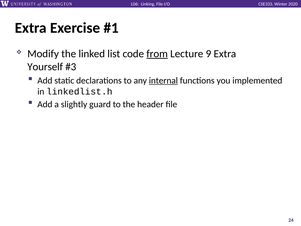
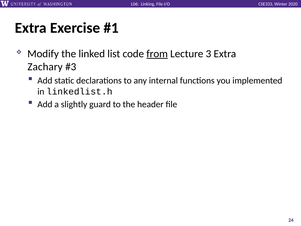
9: 9 -> 3
Yourself: Yourself -> Zachary
internal underline: present -> none
